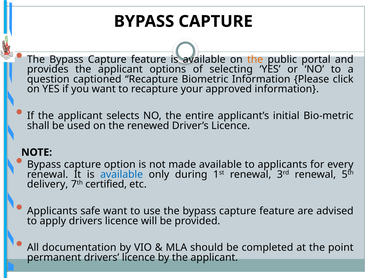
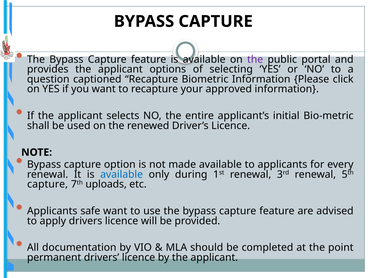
the at (255, 59) colour: orange -> purple
delivery at (48, 184): delivery -> capture
certified: certified -> uploads
